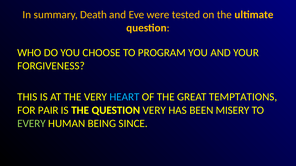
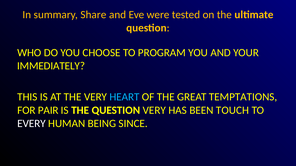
Death: Death -> Share
FORGIVENESS: FORGIVENESS -> IMMEDIATELY
MISERY: MISERY -> TOUCH
EVERY colour: light green -> white
